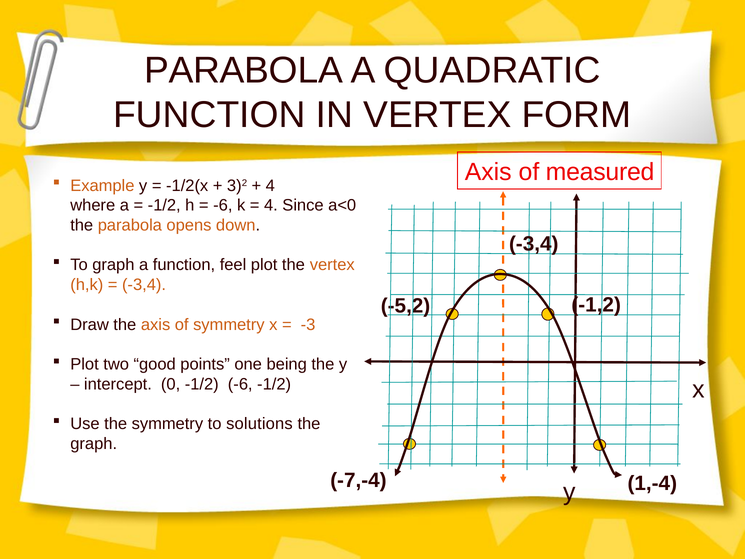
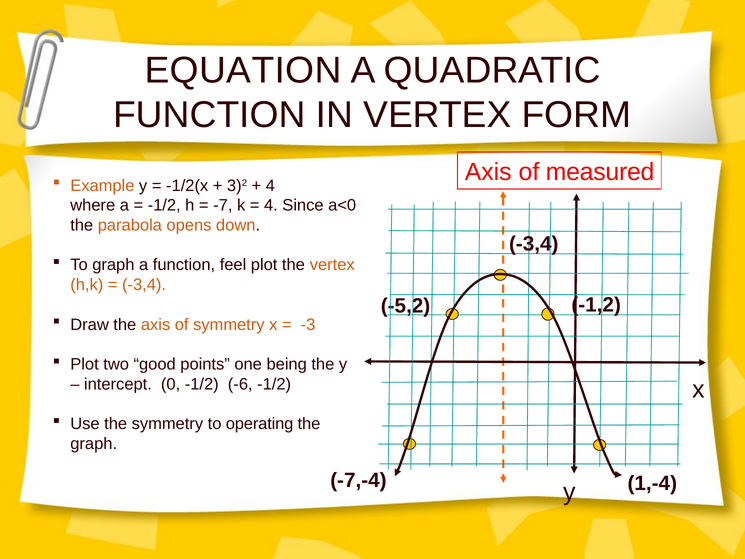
PARABOLA at (244, 70): PARABOLA -> EQUATION
-6 at (223, 205): -6 -> -7
solutions: solutions -> operating
